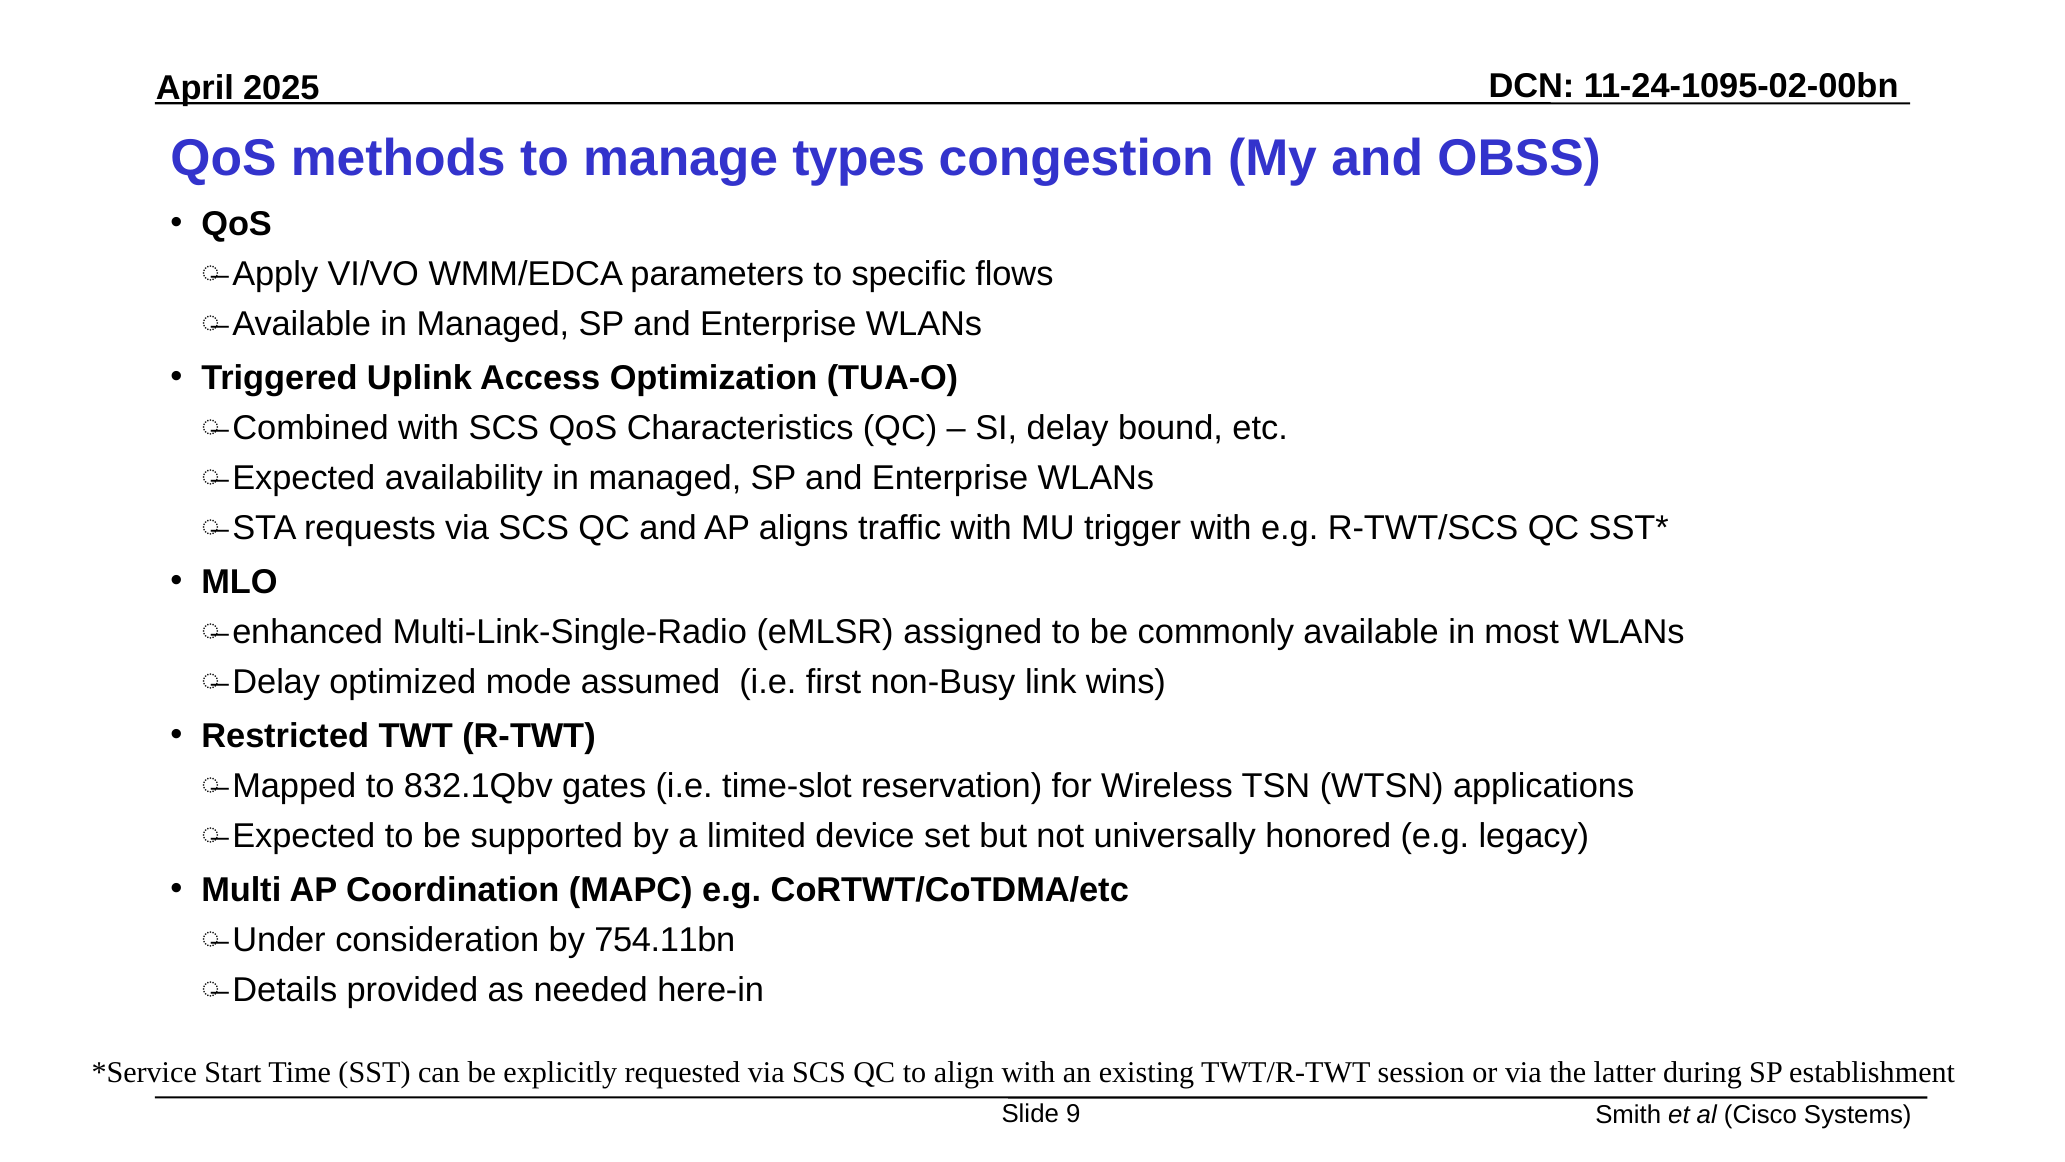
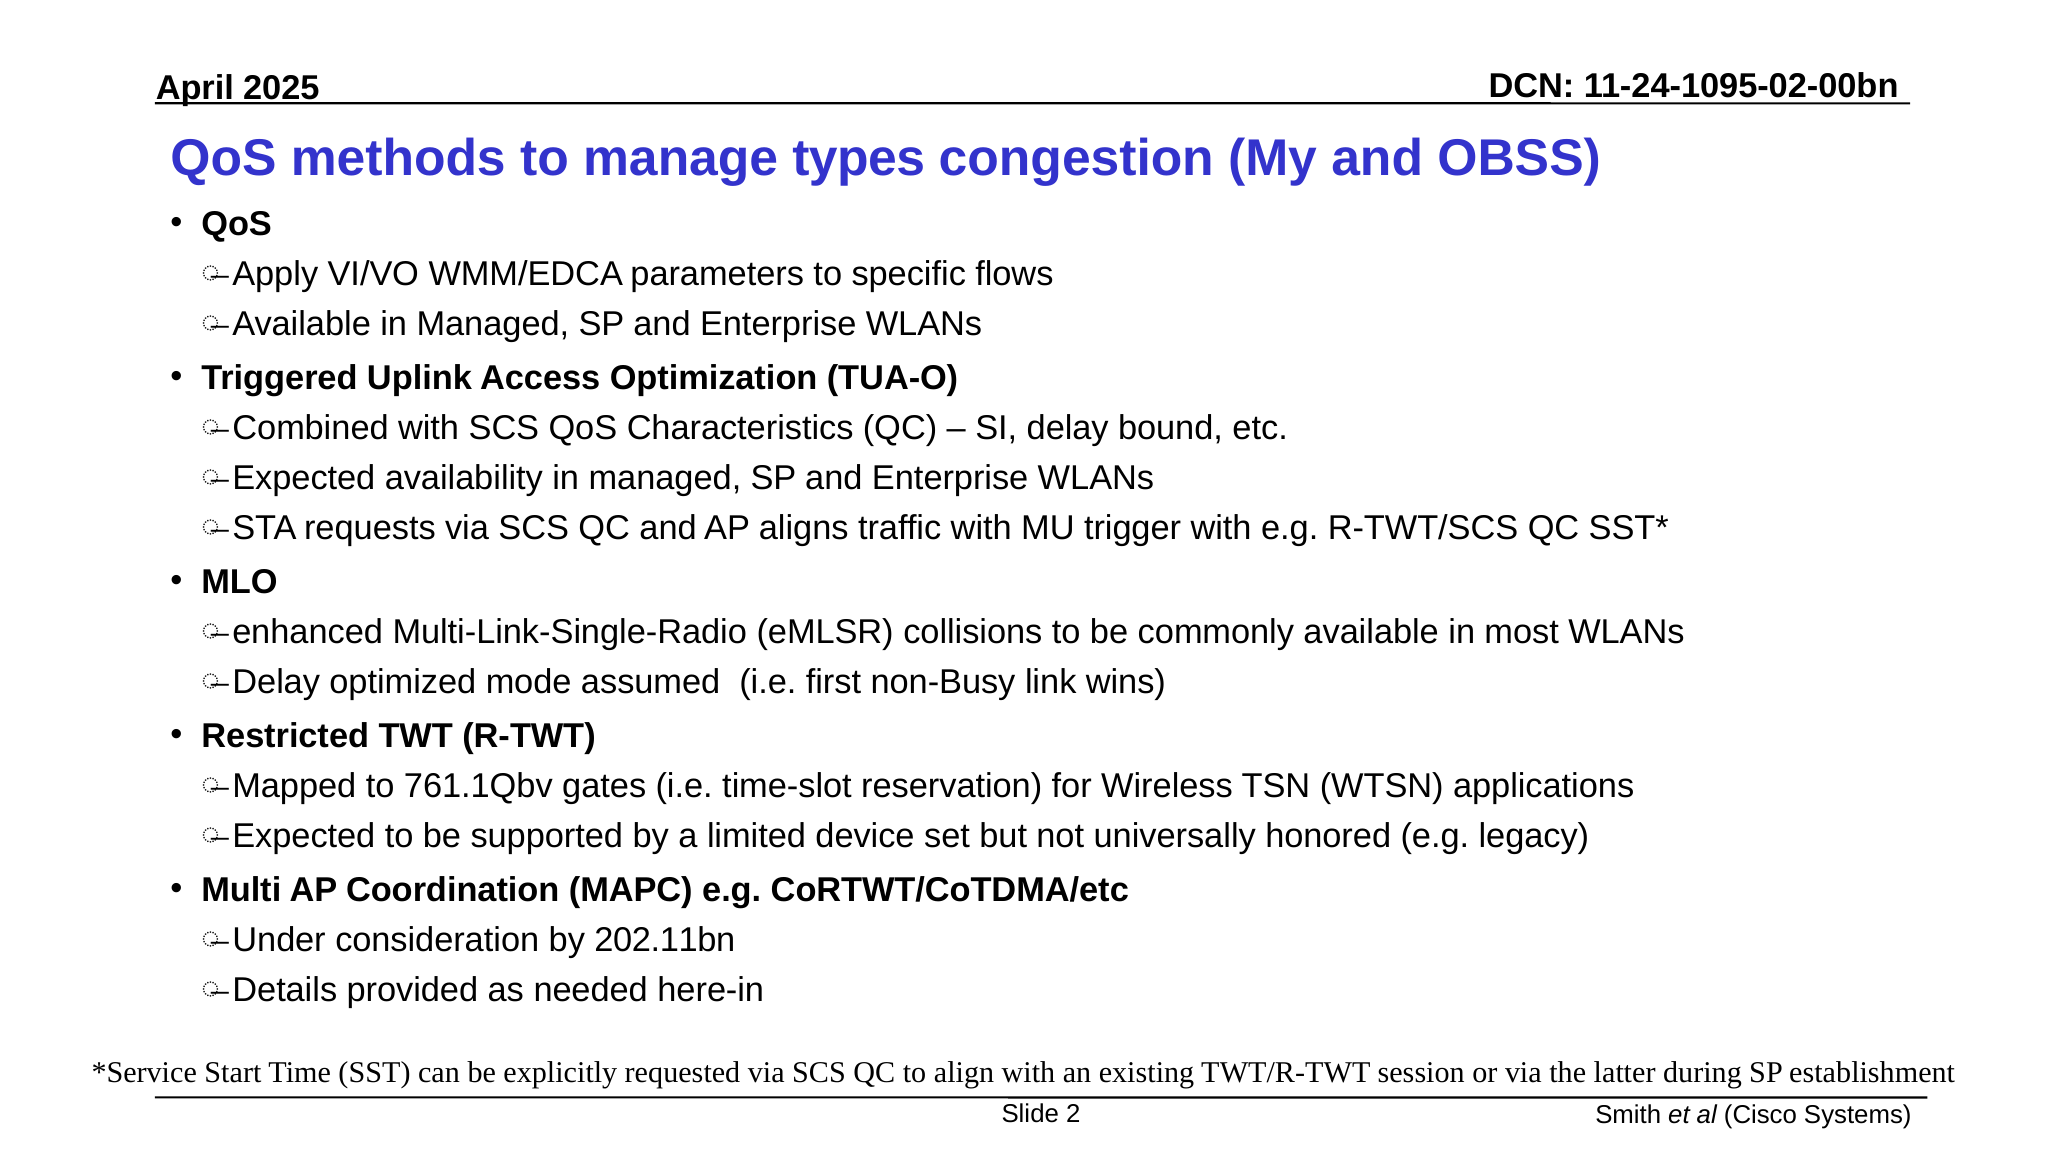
assigned: assigned -> collisions
832.1Qbv: 832.1Qbv -> 761.1Qbv
754.11bn: 754.11bn -> 202.11bn
9: 9 -> 2
